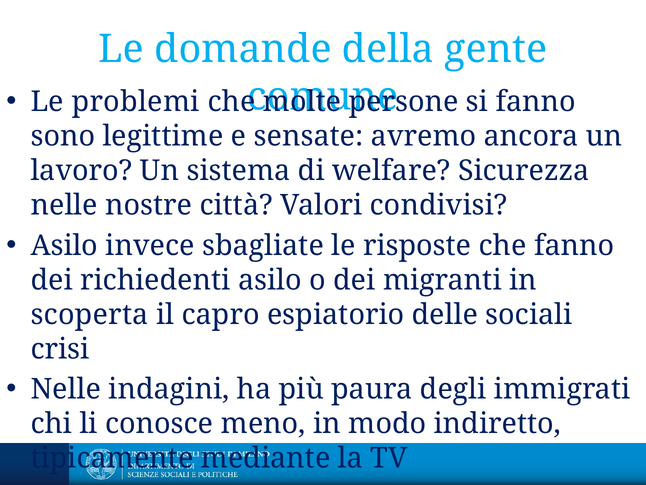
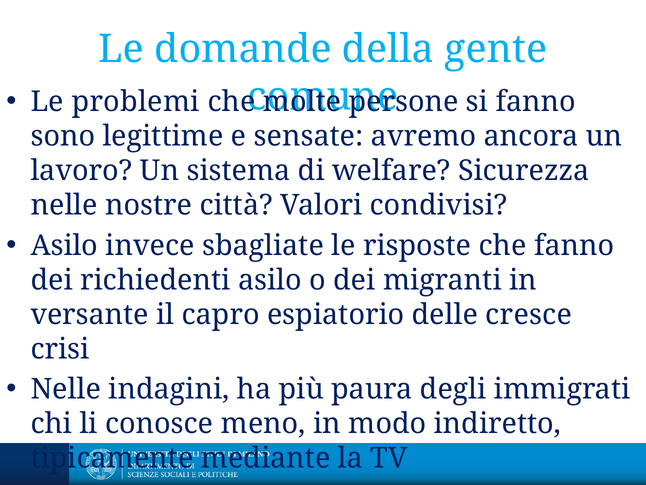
scoperta: scoperta -> versante
sociali: sociali -> cresce
